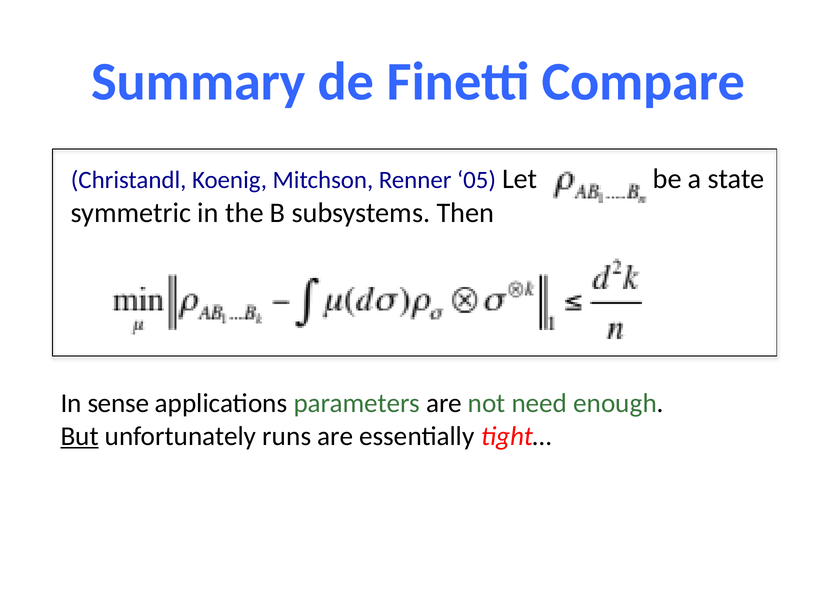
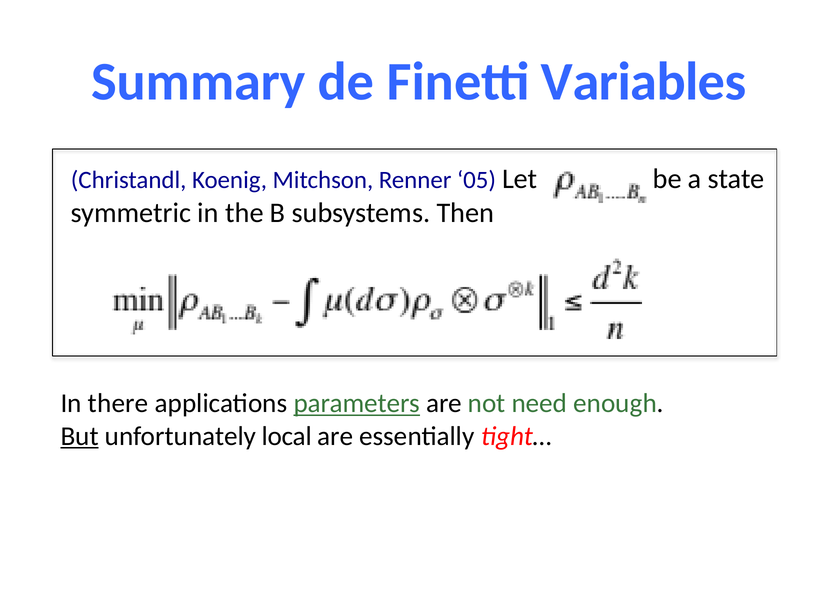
Compare: Compare -> Variables
sense: sense -> there
parameters underline: none -> present
runs: runs -> local
